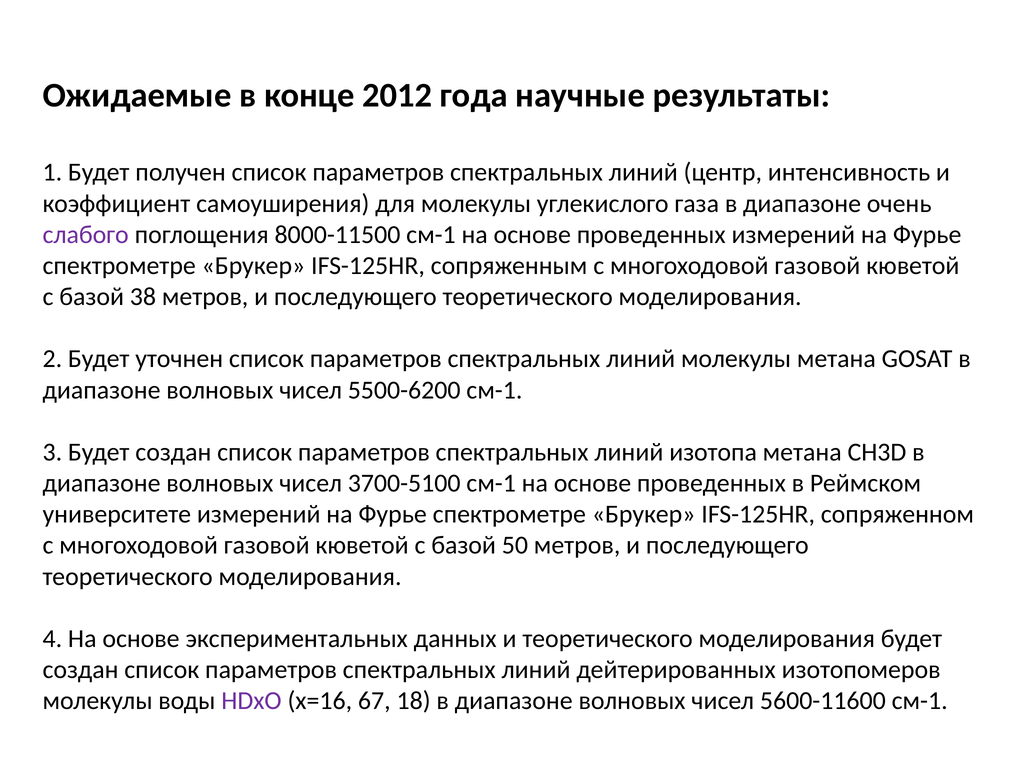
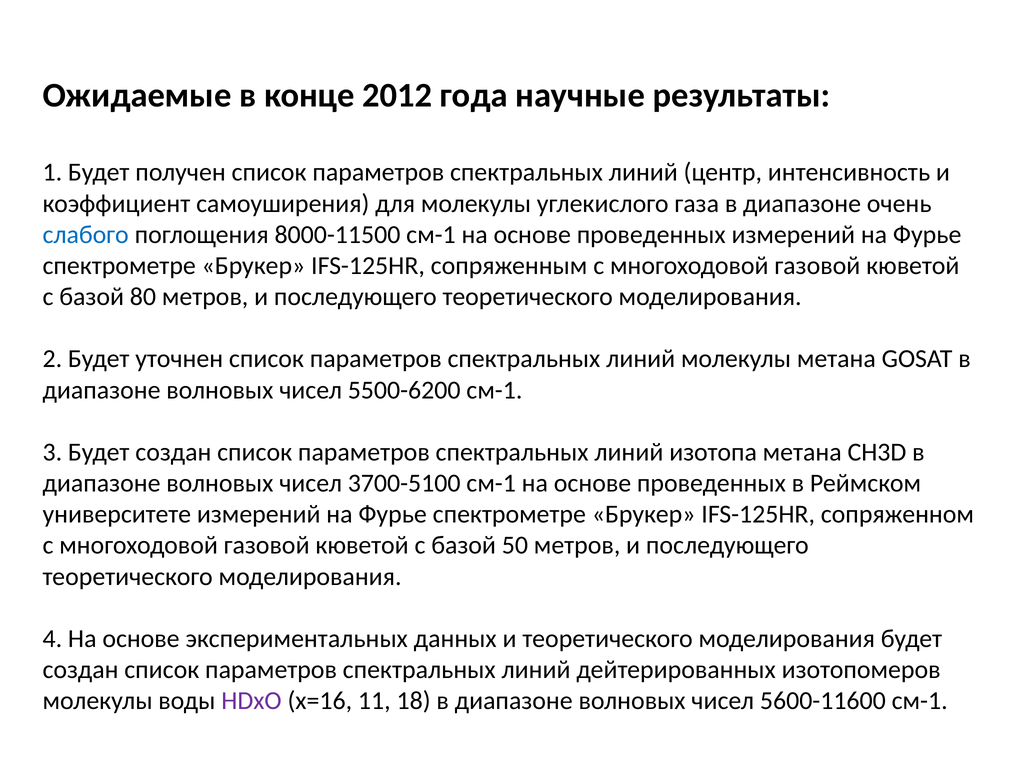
слабого colour: purple -> blue
38: 38 -> 80
67: 67 -> 11
